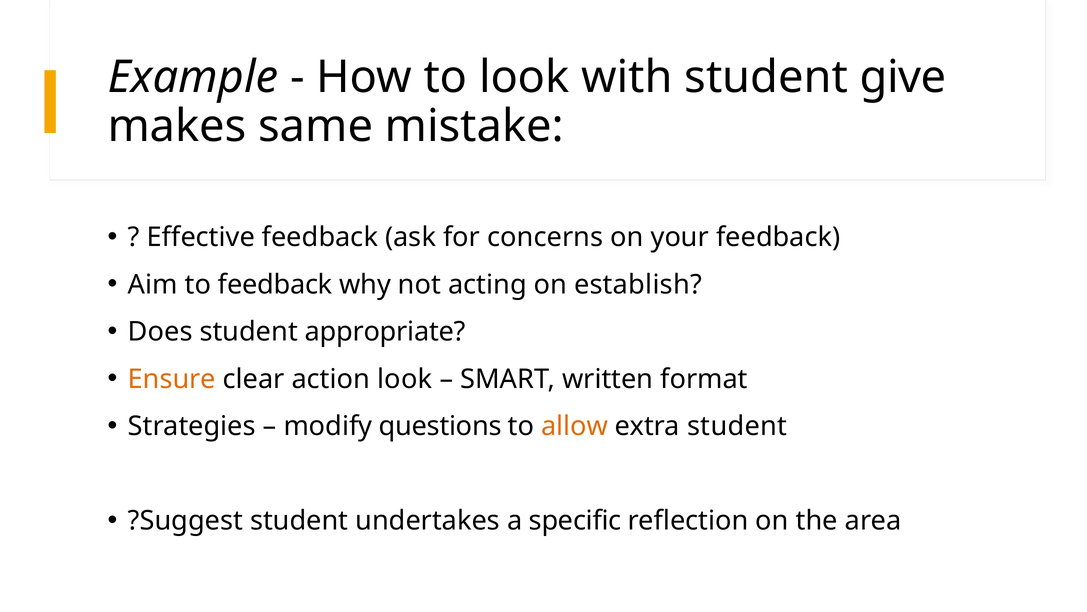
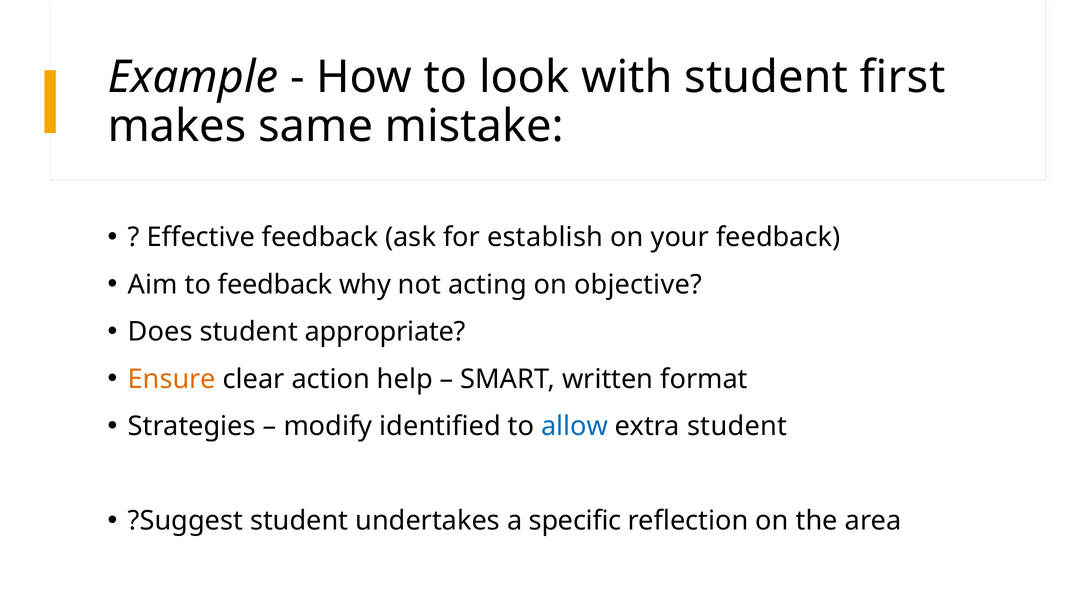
give: give -> first
concerns: concerns -> establish
establish: establish -> objective
action look: look -> help
questions: questions -> identified
allow colour: orange -> blue
